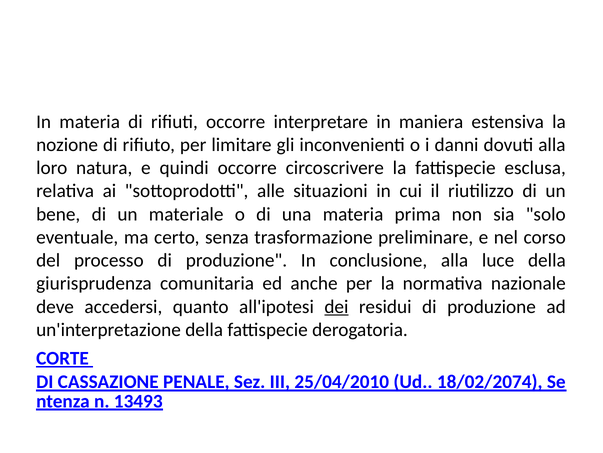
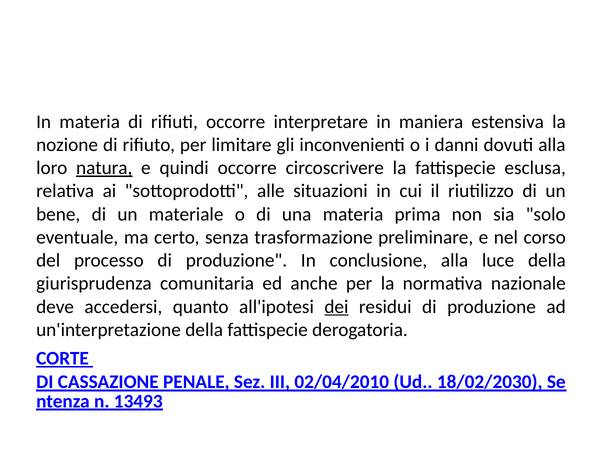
natura underline: none -> present
25/04/2010: 25/04/2010 -> 02/04/2010
18/02/2074: 18/02/2074 -> 18/02/2030
